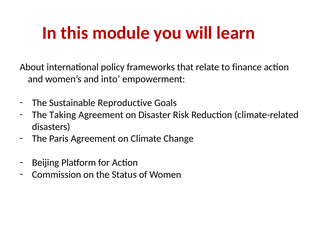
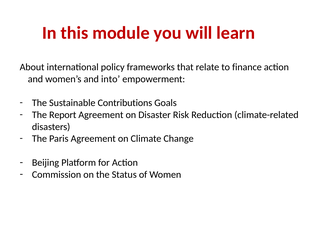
Reproductive: Reproductive -> Contributions
Taking: Taking -> Report
